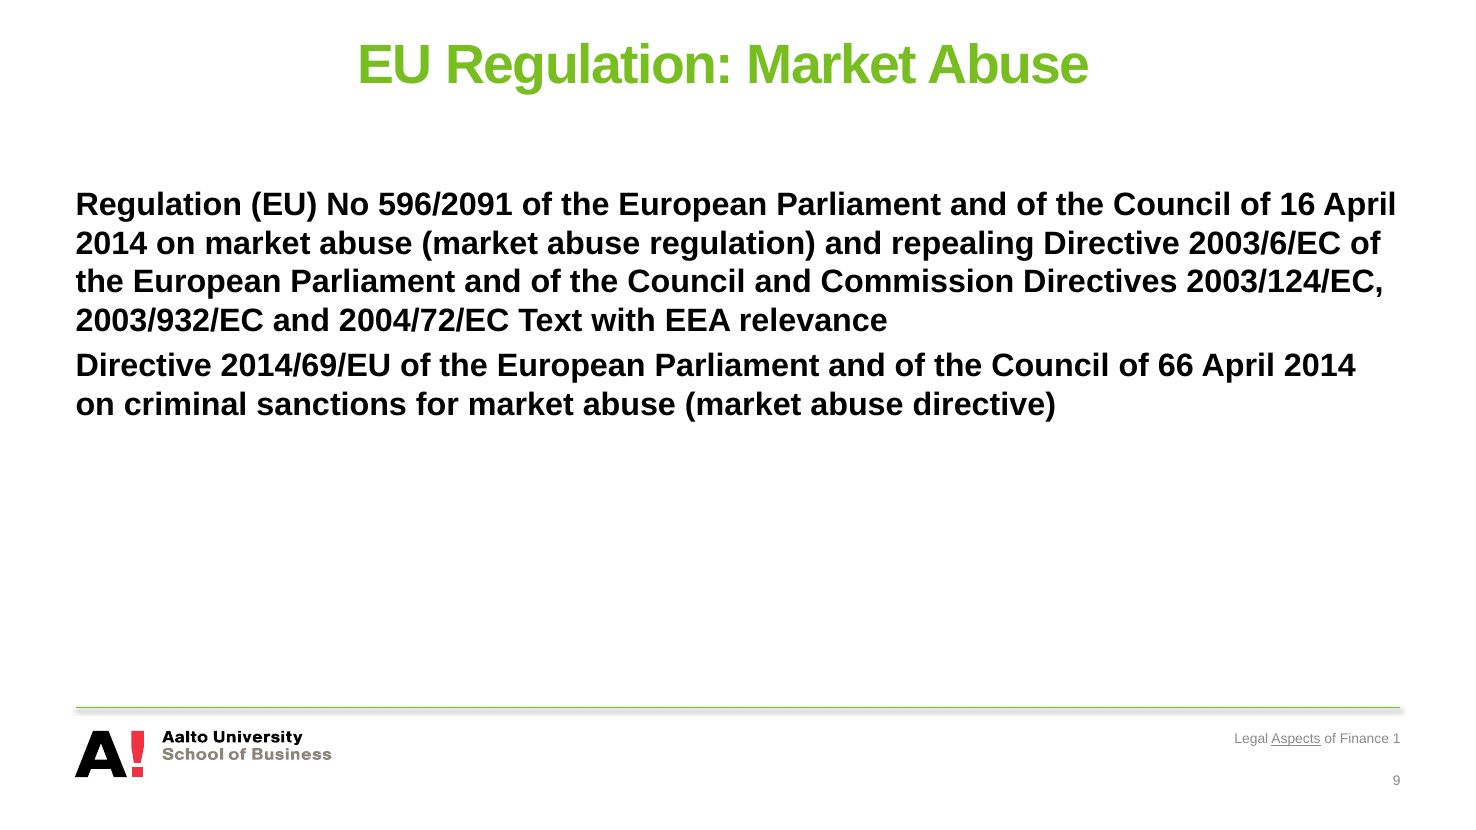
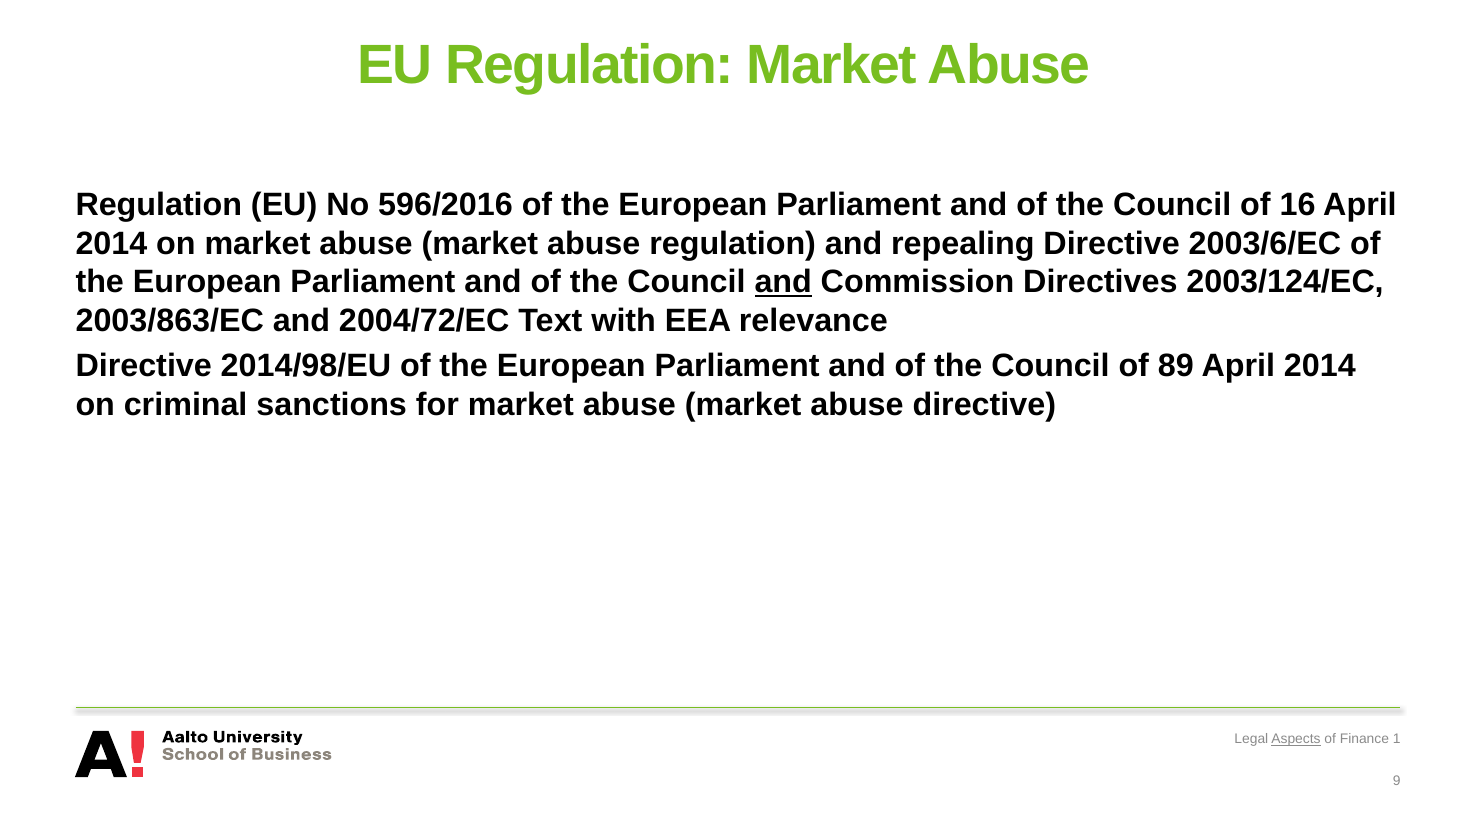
596/2091: 596/2091 -> 596/2016
and at (783, 282) underline: none -> present
2003/932/EC: 2003/932/EC -> 2003/863/EC
2014/69/EU: 2014/69/EU -> 2014/98/EU
66: 66 -> 89
